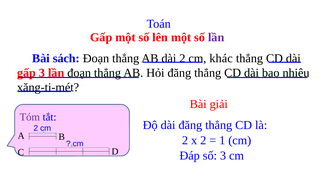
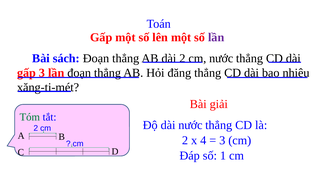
khác at (221, 58): khác -> nước
Tóm colour: purple -> green
dài đăng: đăng -> nước
x 2: 2 -> 4
1 at (222, 141): 1 -> 3
số 3: 3 -> 1
